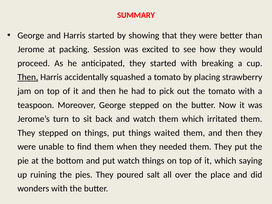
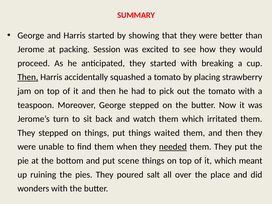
needed underline: none -> present
put watch: watch -> scene
saying: saying -> meant
